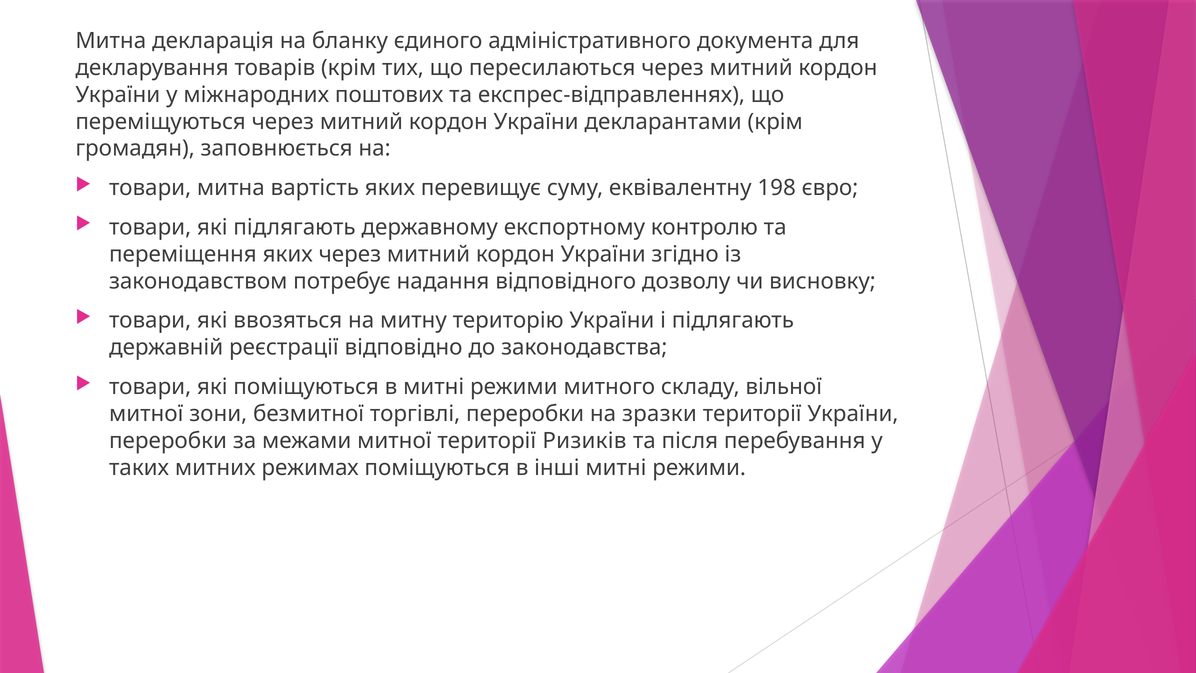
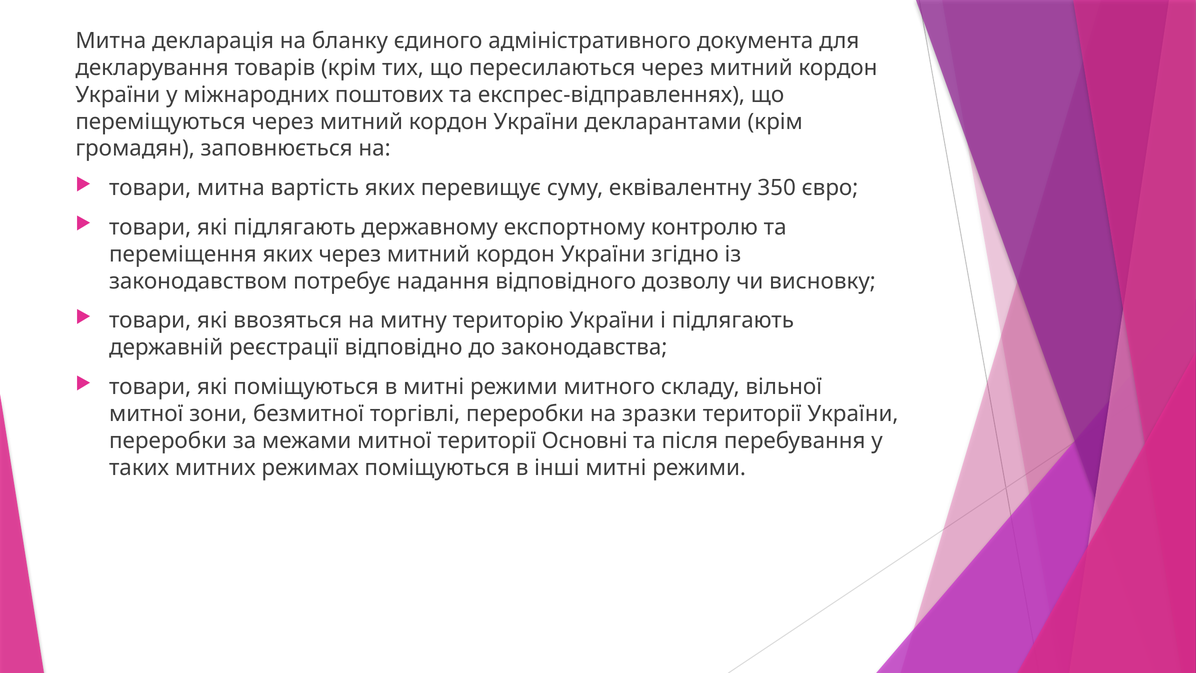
198: 198 -> 350
Ризиків: Ризиків -> Основні
